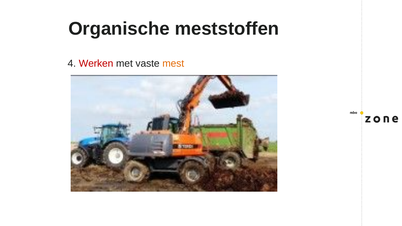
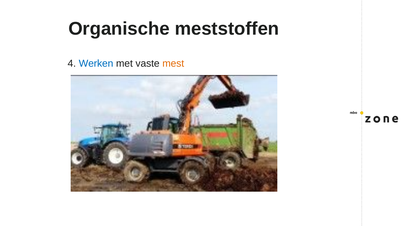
Werken colour: red -> blue
